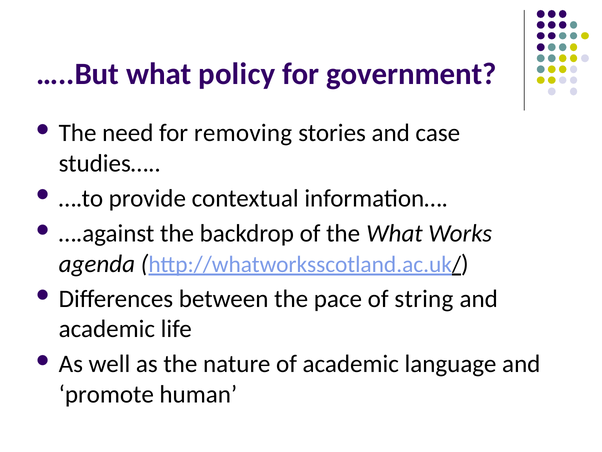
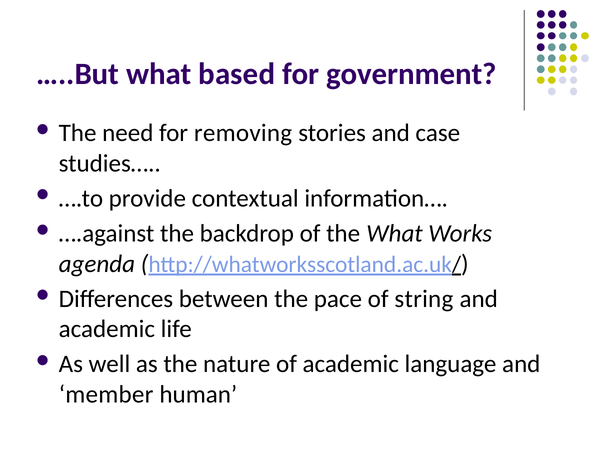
policy: policy -> based
promote: promote -> member
